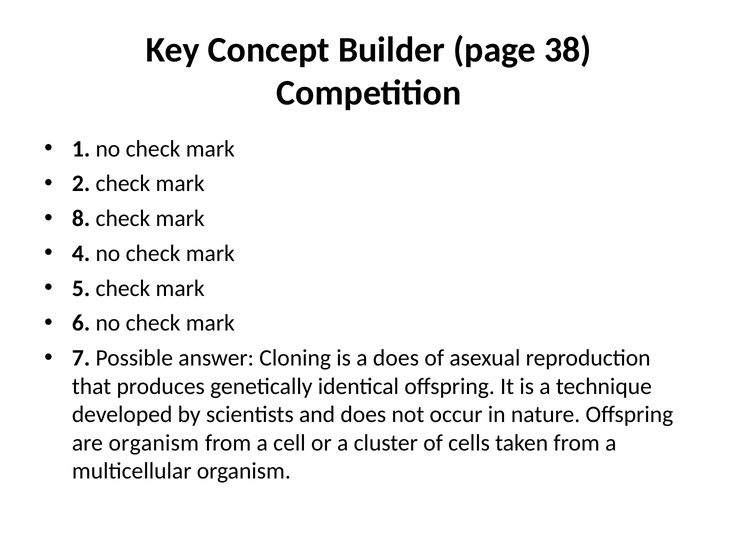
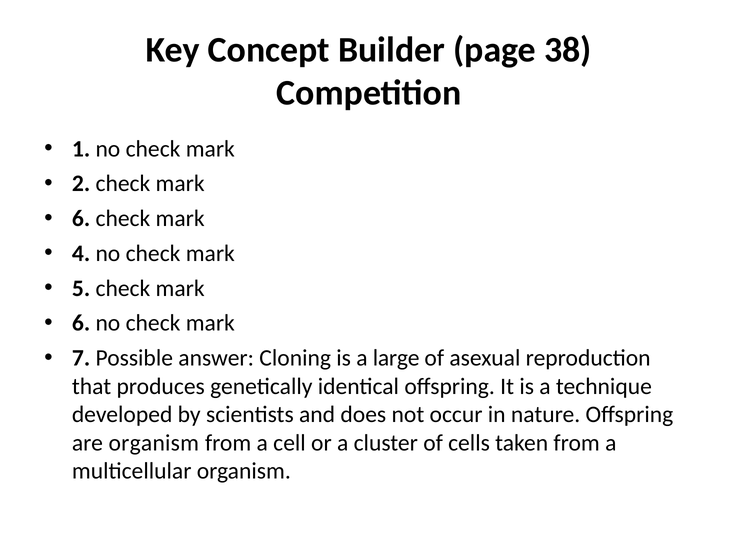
8 at (81, 218): 8 -> 6
a does: does -> large
